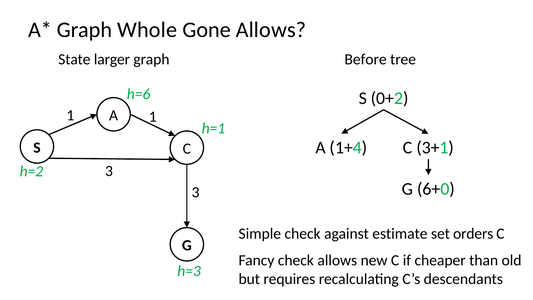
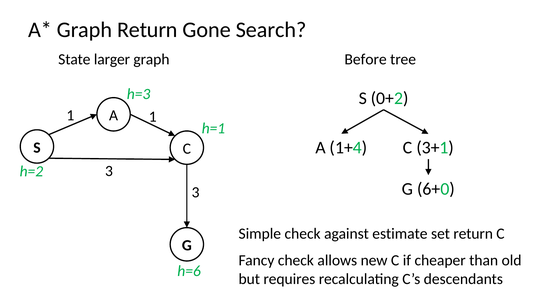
Graph Whole: Whole -> Return
Gone Allows: Allows -> Search
h=6: h=6 -> h=3
set orders: orders -> return
h=3: h=3 -> h=6
